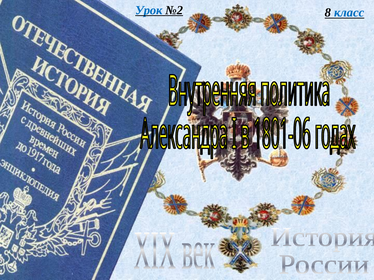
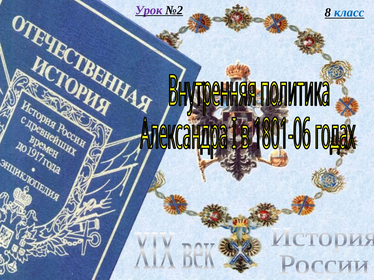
Урок colour: blue -> purple
